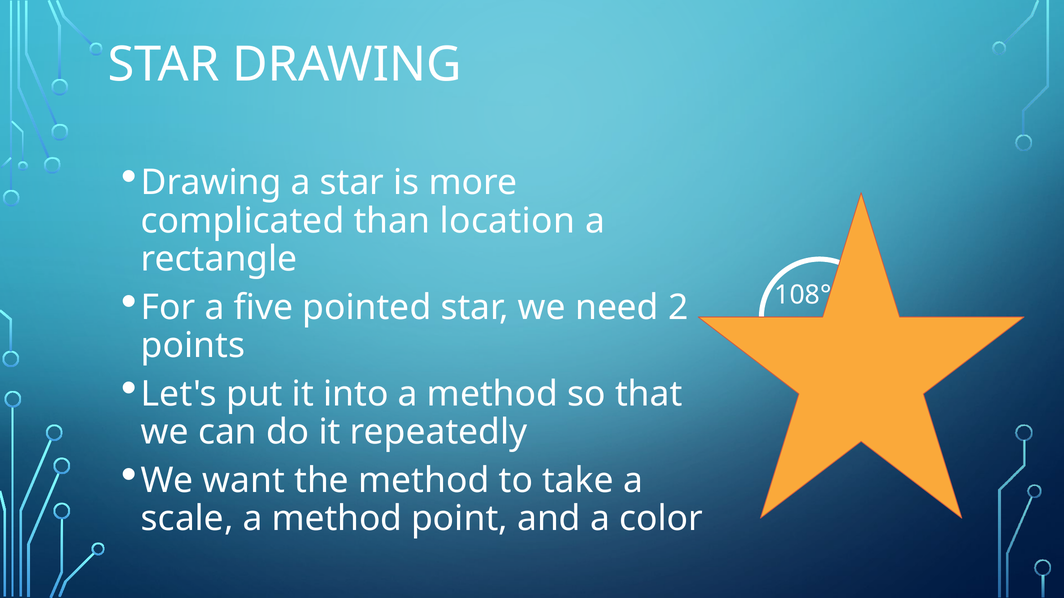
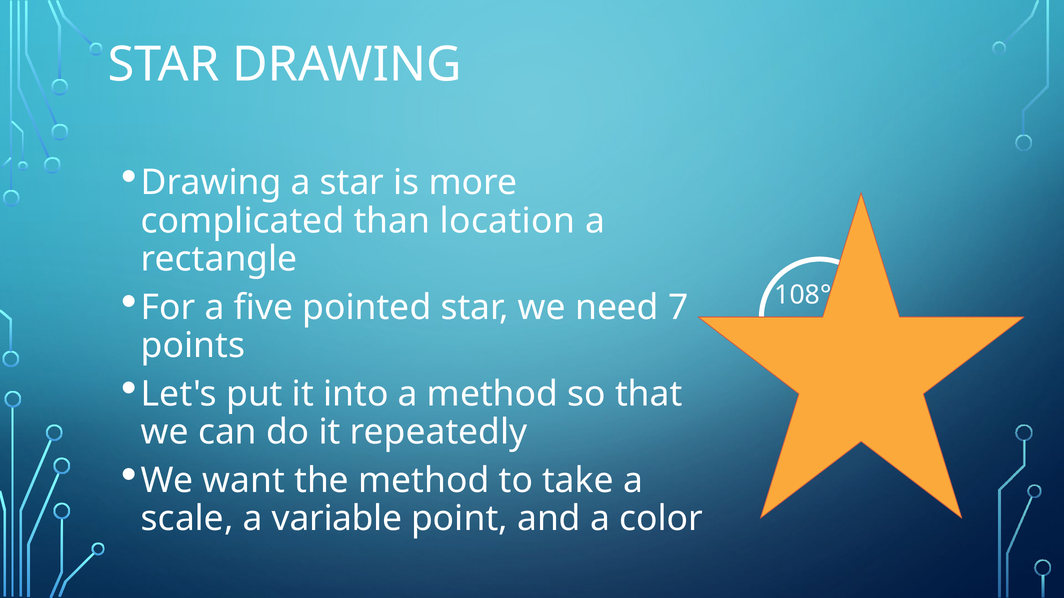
2: 2 -> 7
scale a method: method -> variable
